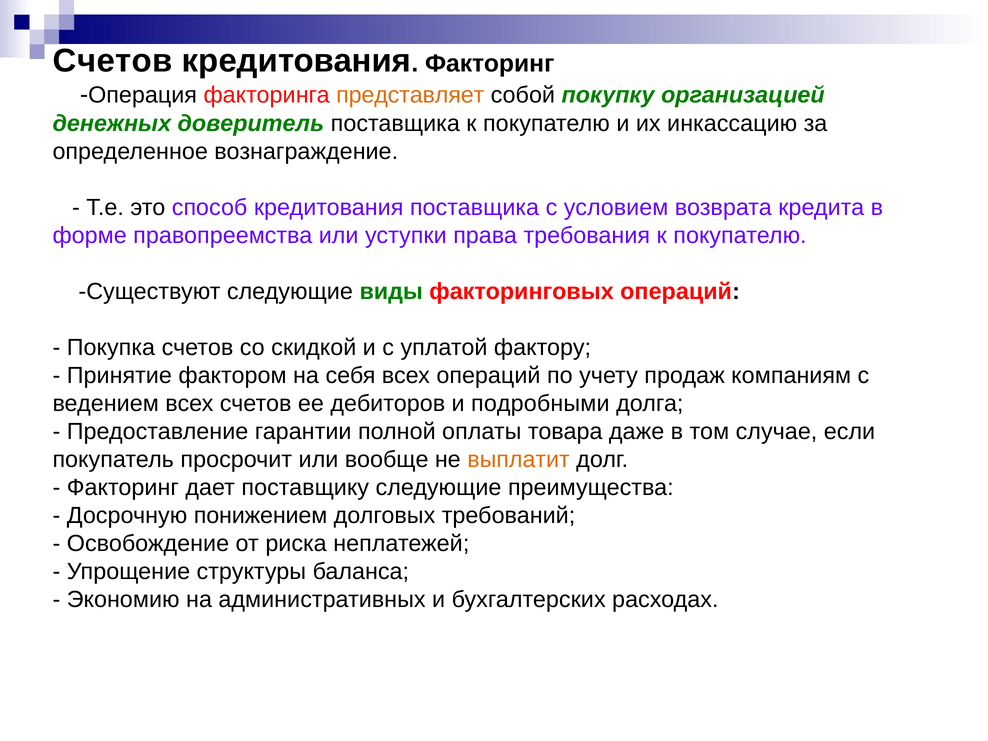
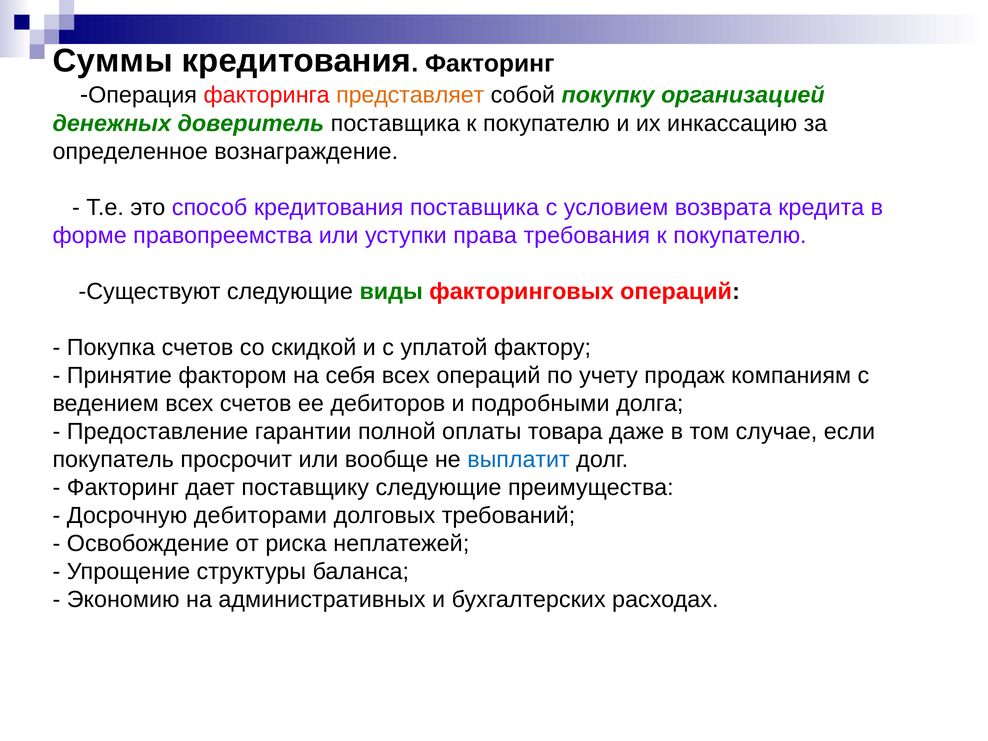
Счетов at (113, 61): Счетов -> Суммы
выплатит colour: orange -> blue
понижением: понижением -> дебиторами
